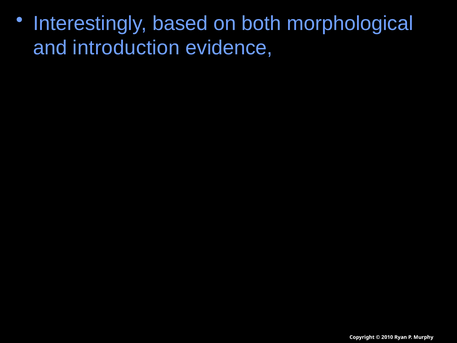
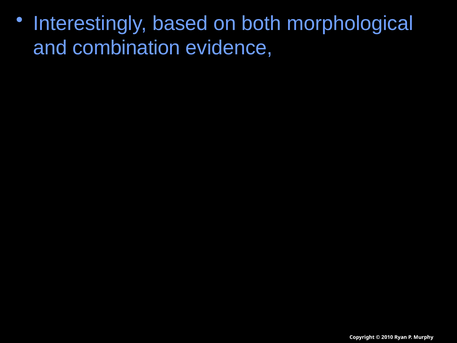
introduction: introduction -> combination
